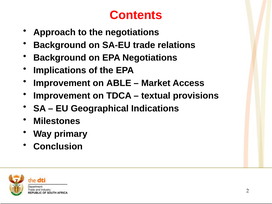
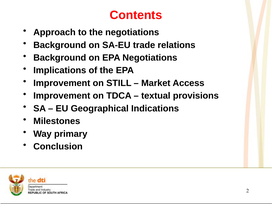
ABLE: ABLE -> STILL
